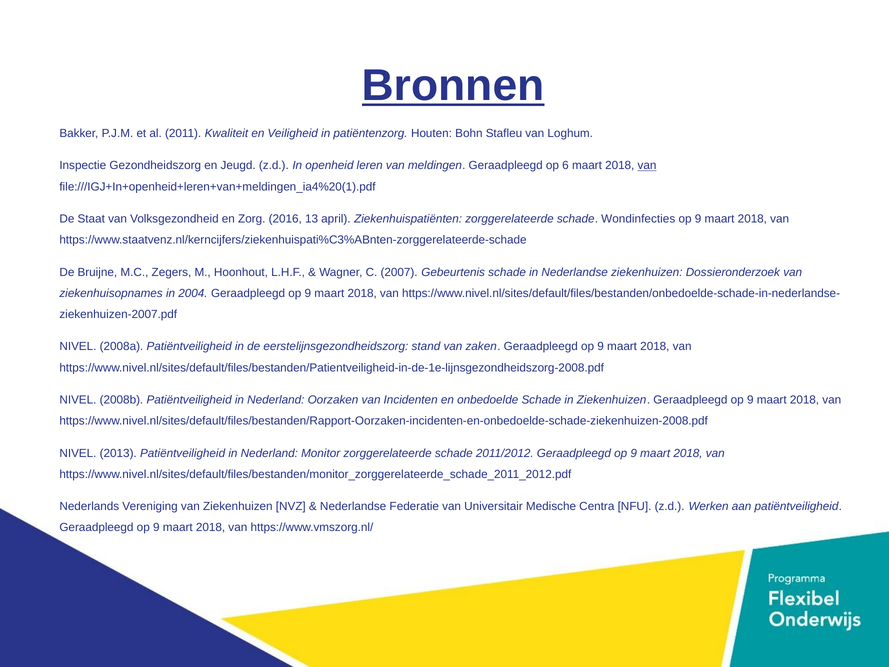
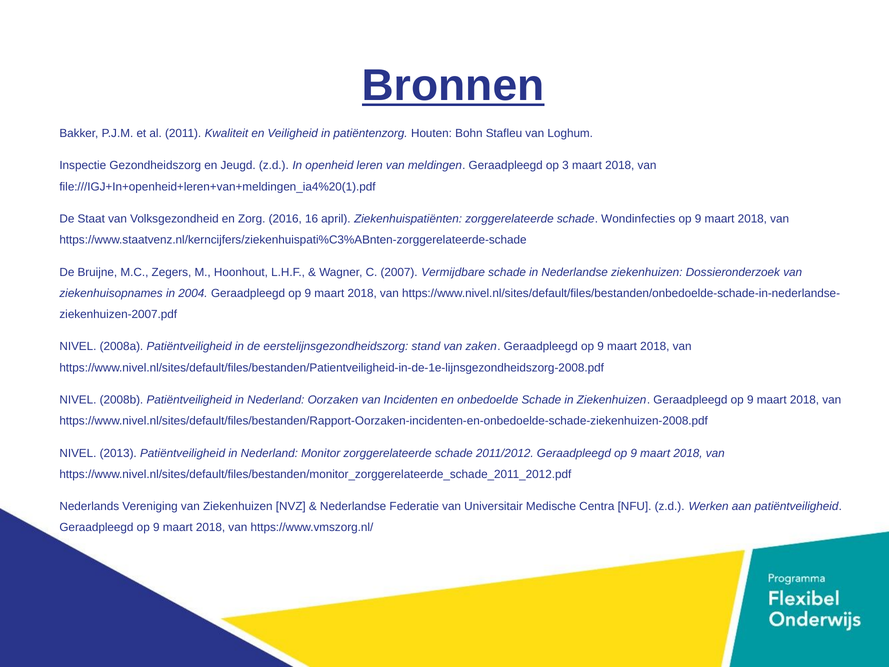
6: 6 -> 3
van at (647, 166) underline: present -> none
13: 13 -> 16
Gebeurtenis: Gebeurtenis -> Vermijdbare
